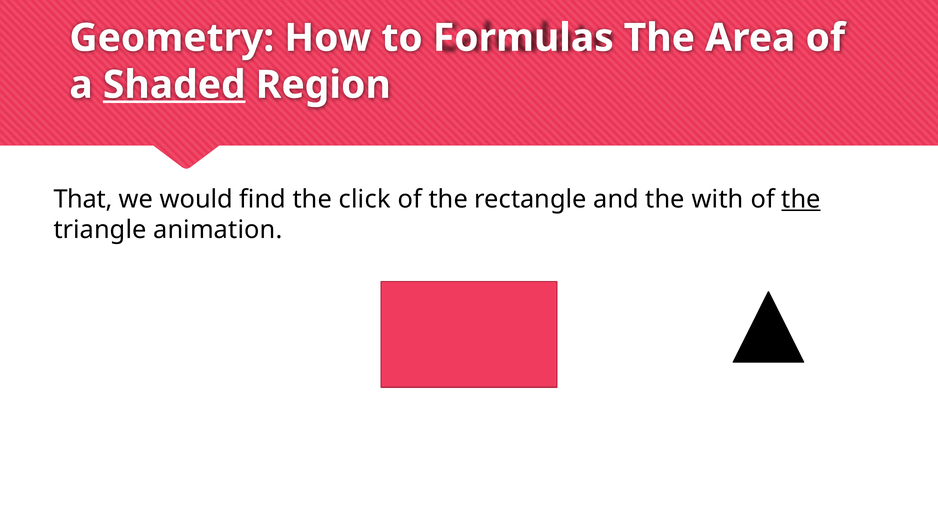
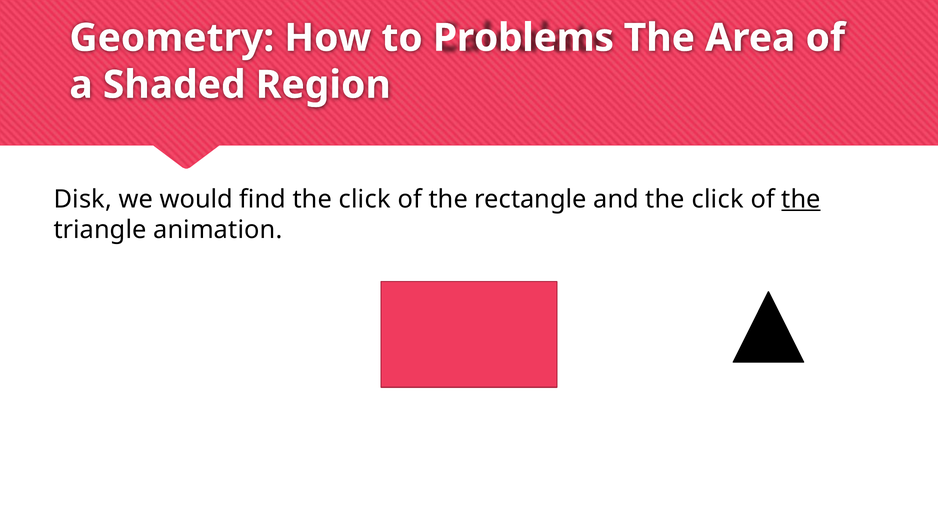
Formulas: Formulas -> Problems
Shaded underline: present -> none
That: That -> Disk
and the with: with -> click
